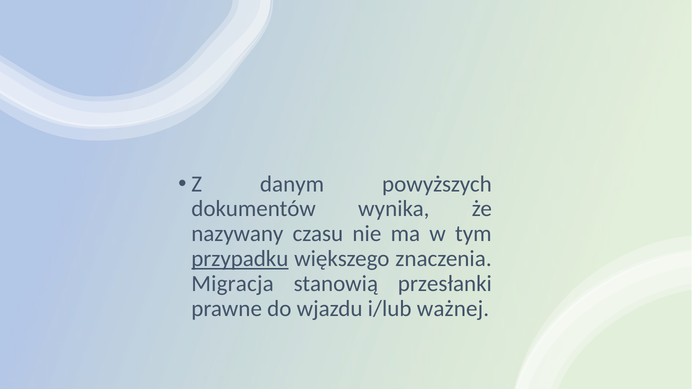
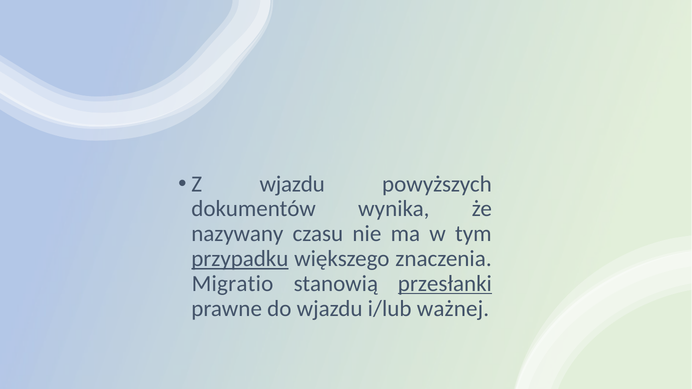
Z danym: danym -> wjazdu
Migracja: Migracja -> Migratio
przesłanki underline: none -> present
